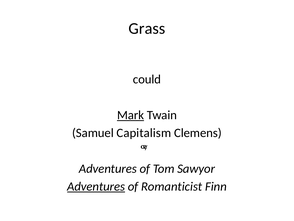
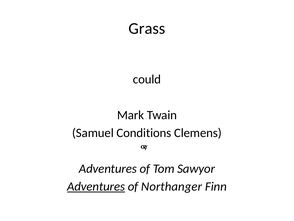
Mark underline: present -> none
Capitalism: Capitalism -> Conditions
Romanticist: Romanticist -> Northanger
